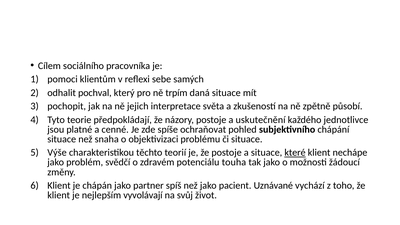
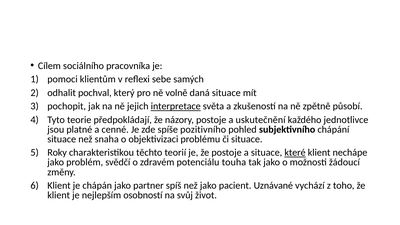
trpím: trpím -> volně
interpretace underline: none -> present
ochraňovat: ochraňovat -> pozitivního
Výše: Výše -> Roky
vyvolávají: vyvolávají -> osobností
